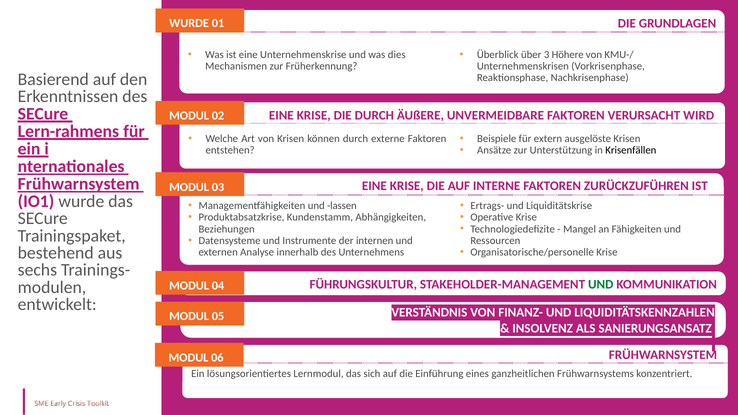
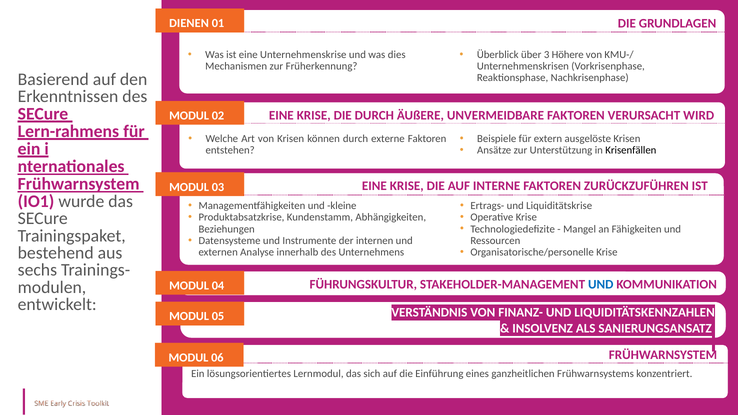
WURDE at (189, 23): WURDE -> DIENEN
lassen: lassen -> kleine
UND at (601, 284) colour: green -> blue
